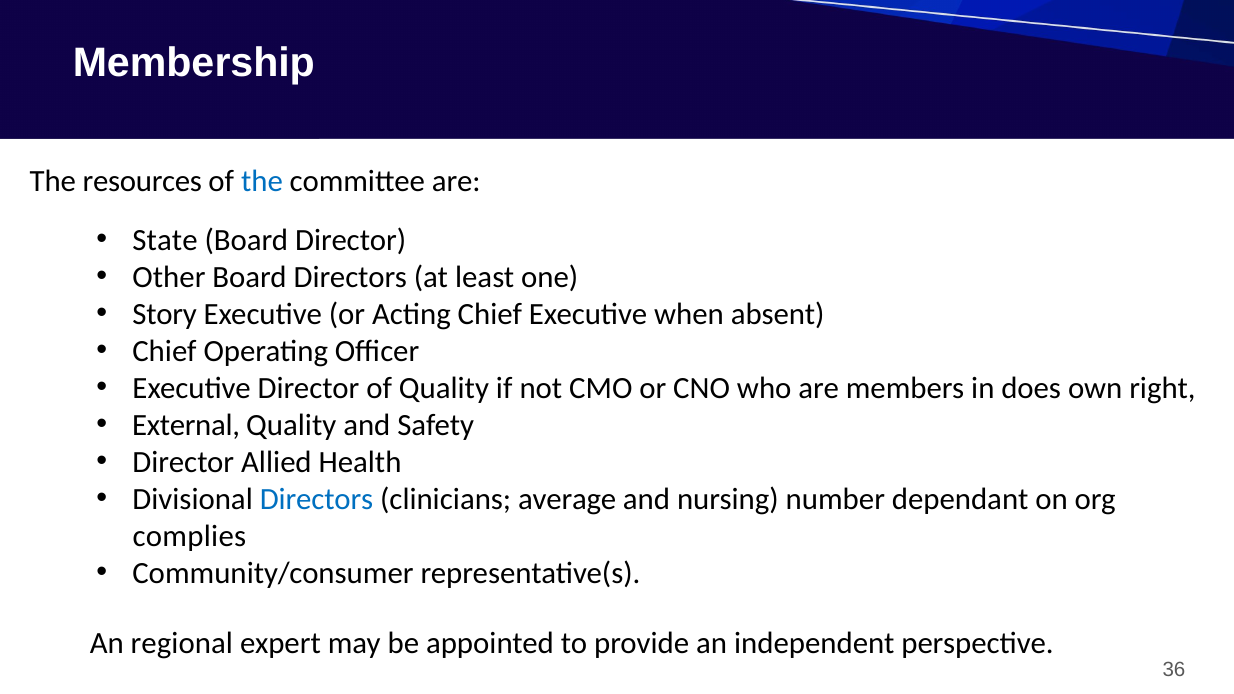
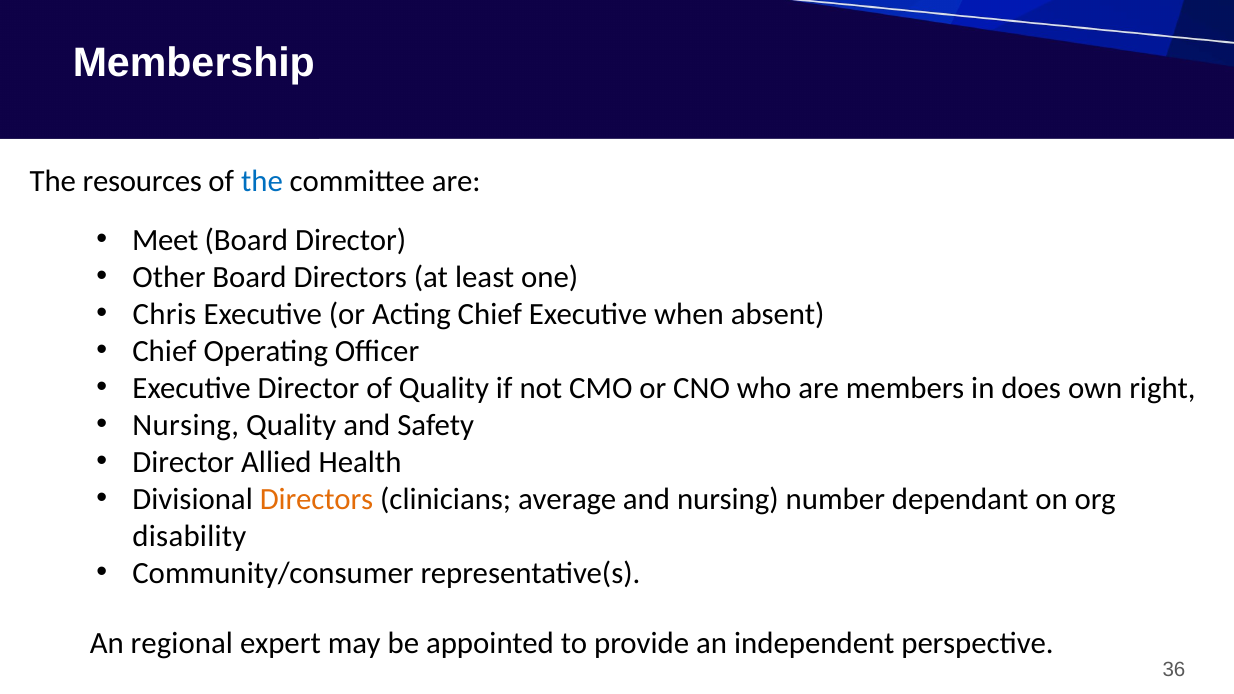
State: State -> Meet
Story: Story -> Chris
External at (186, 425): External -> Nursing
Directors at (317, 499) colour: blue -> orange
complies: complies -> disability
